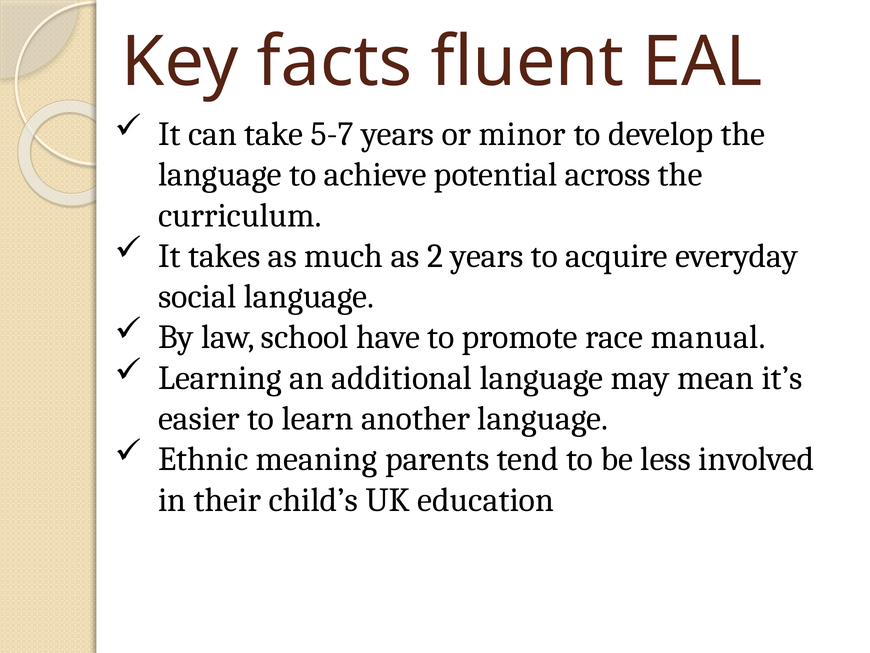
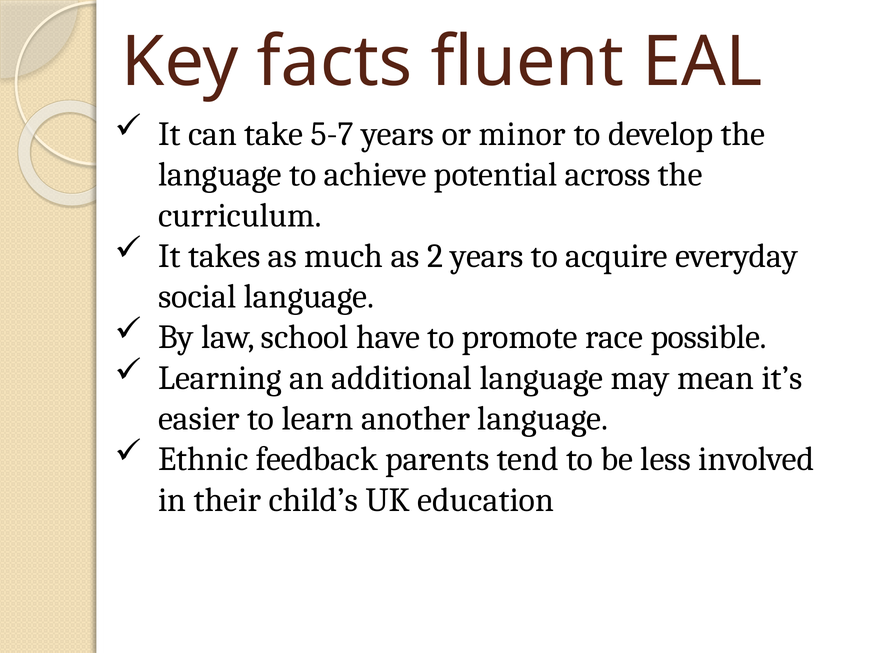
manual: manual -> possible
meaning: meaning -> feedback
